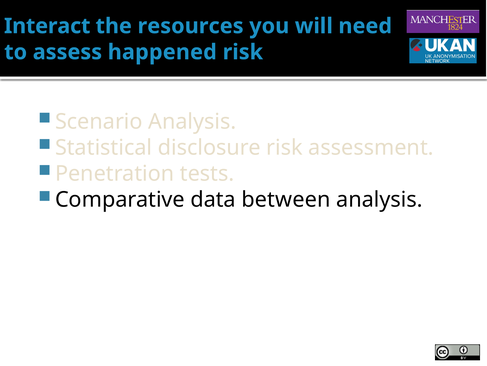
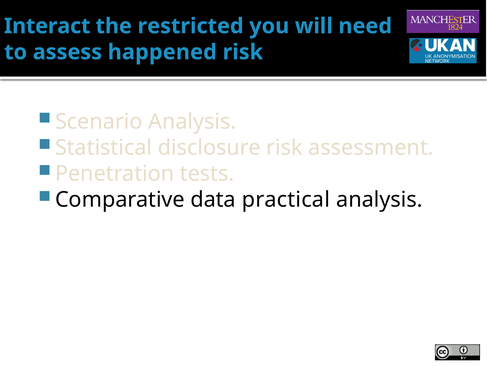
resources: resources -> restricted
between: between -> practical
